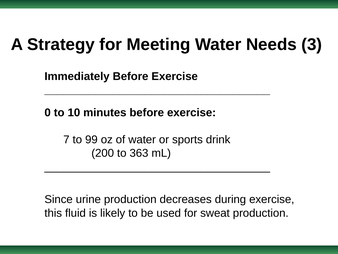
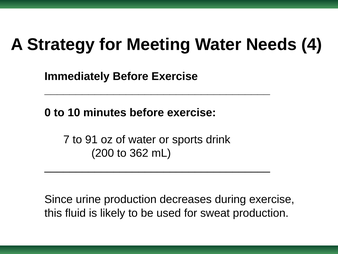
3: 3 -> 4
99: 99 -> 91
363: 363 -> 362
